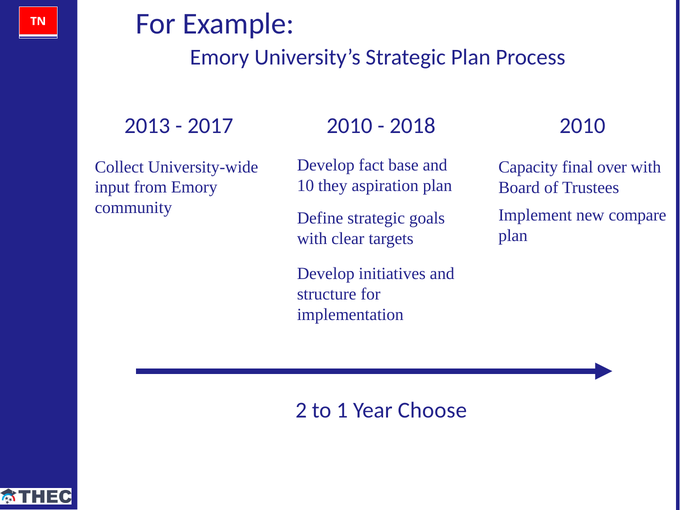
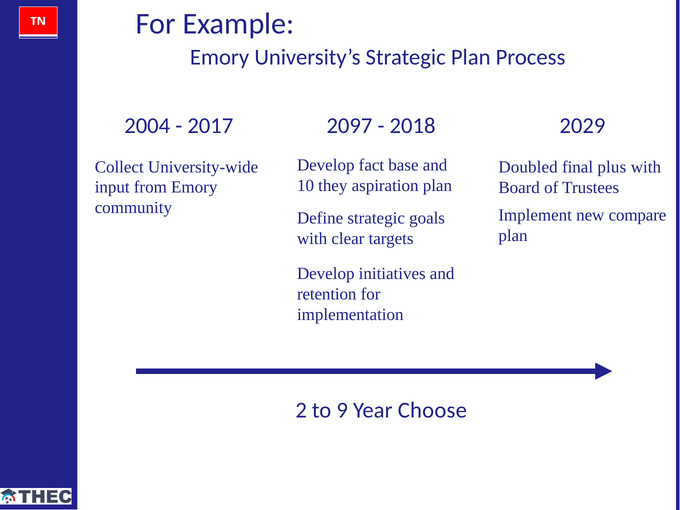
2013: 2013 -> 2004
2017 2010: 2010 -> 2097
2018 2010: 2010 -> 2029
Capacity: Capacity -> Doubled
over: over -> plus
structure: structure -> retention
1: 1 -> 9
